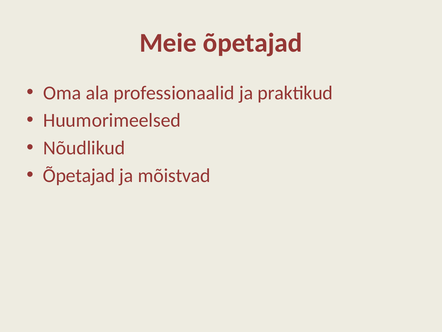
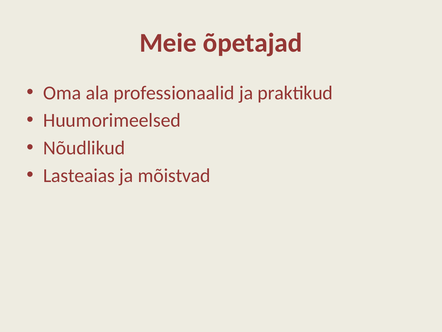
Õpetajad at (79, 175): Õpetajad -> Lasteaias
